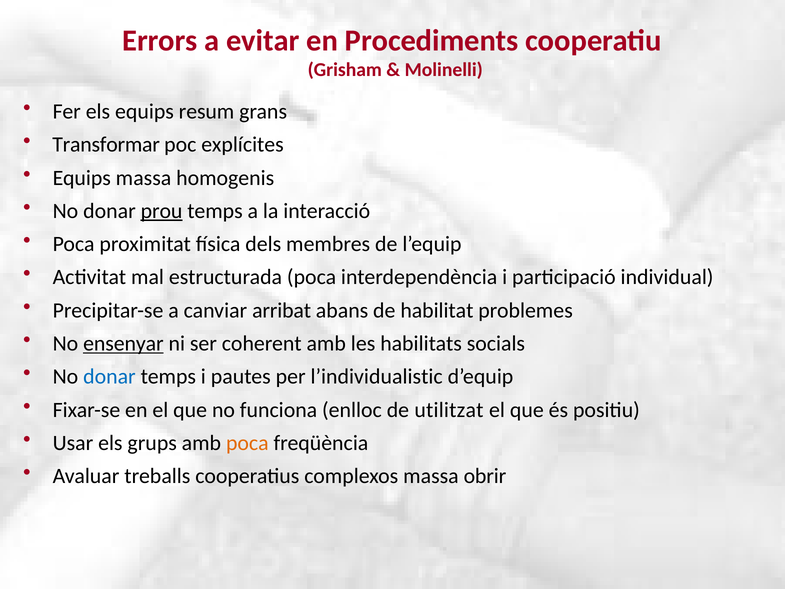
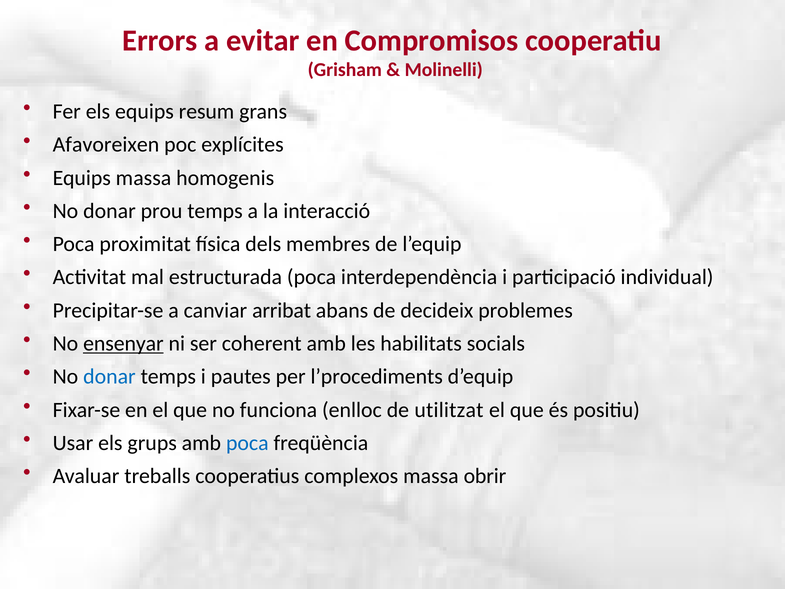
Procediments: Procediments -> Compromisos
Transformar: Transformar -> Afavoreixen
prou underline: present -> none
habilitat: habilitat -> decideix
l’individualistic: l’individualistic -> l’procediments
poca at (247, 443) colour: orange -> blue
